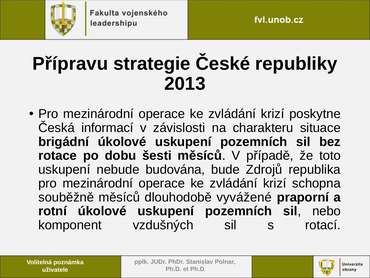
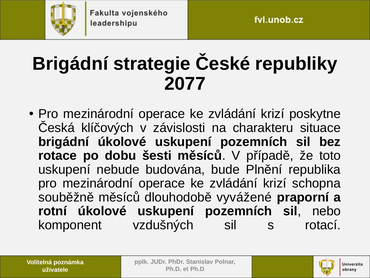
Přípravu at (70, 64): Přípravu -> Brigádní
2013: 2013 -> 2077
informací: informací -> klíčových
Zdrojů: Zdrojů -> Plnění
